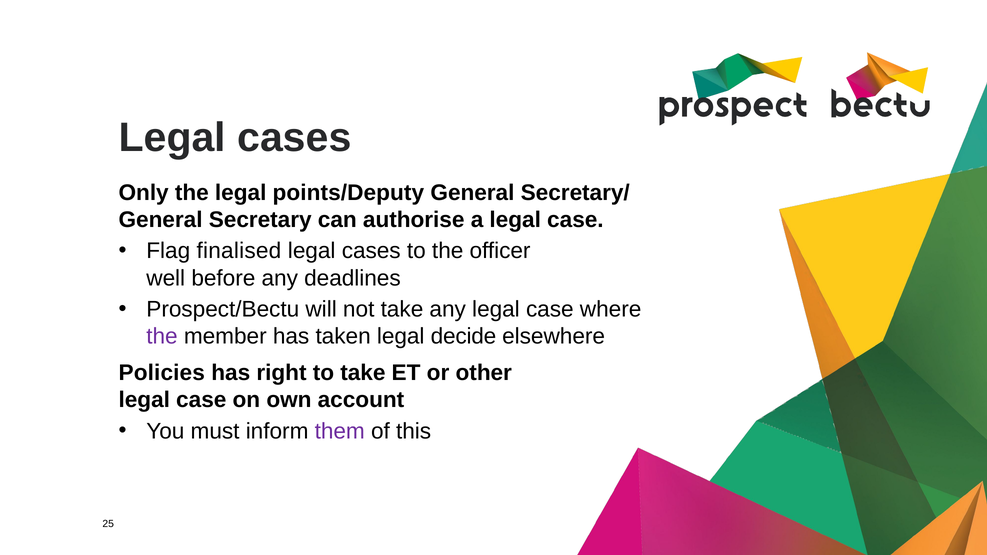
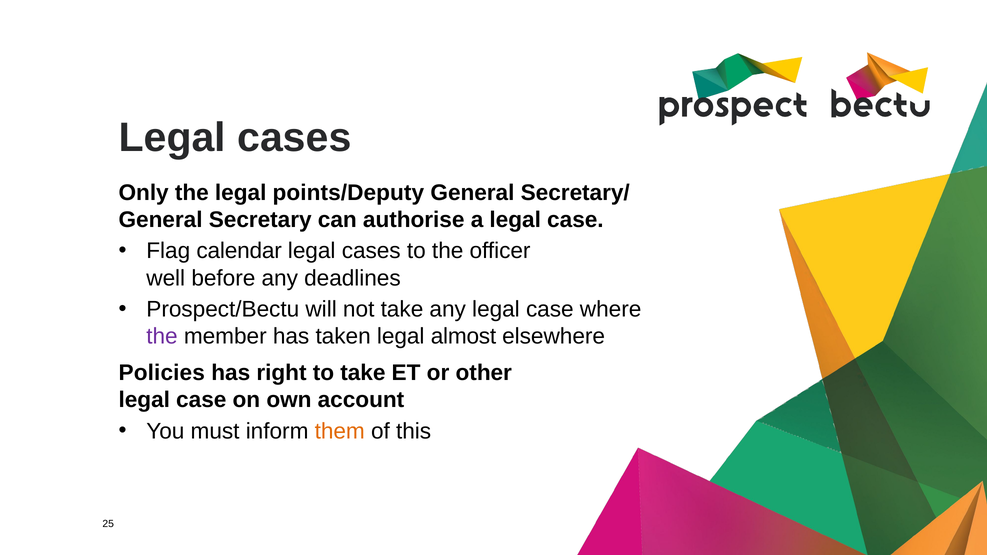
finalised: finalised -> calendar
decide: decide -> almost
them colour: purple -> orange
